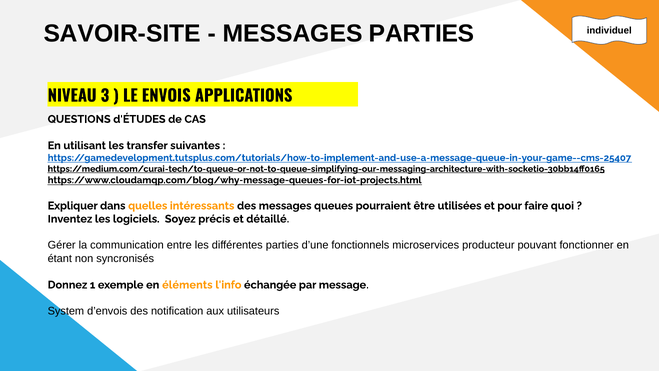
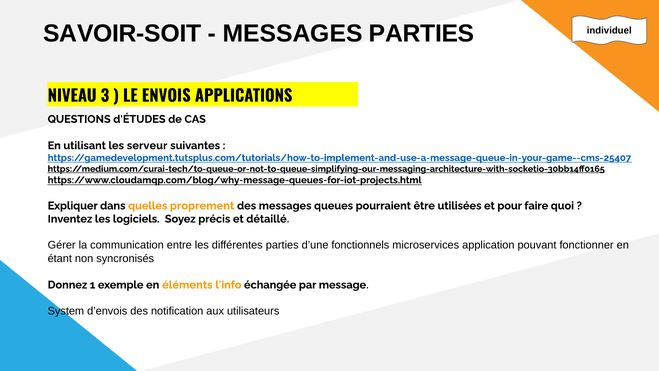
SAVOIR-SITE: SAVOIR-SITE -> SAVOIR-SOIT
transfer: transfer -> serveur
intéressants: intéressants -> proprement
producteur: producteur -> application
